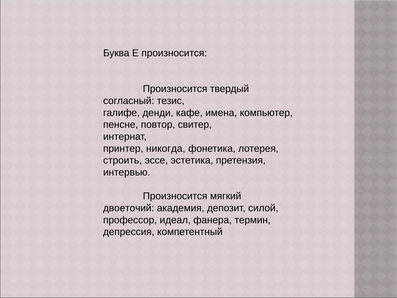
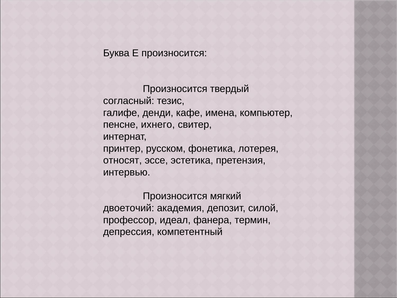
повтор: повтор -> ихнего
никогда: никогда -> русском
строить: строить -> относят
